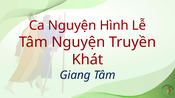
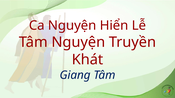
Hình: Hình -> Hiển
